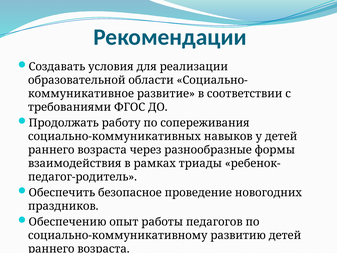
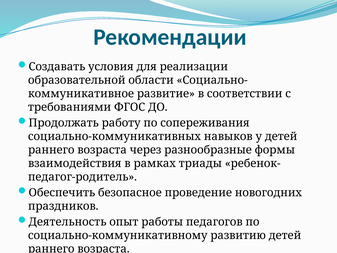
Обеспечению: Обеспечению -> Деятельность
